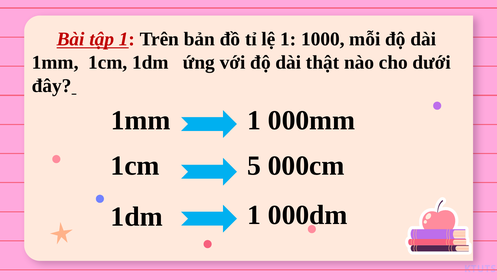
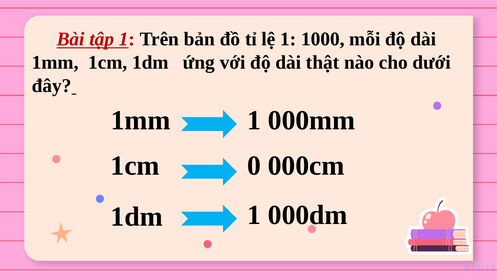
5: 5 -> 0
